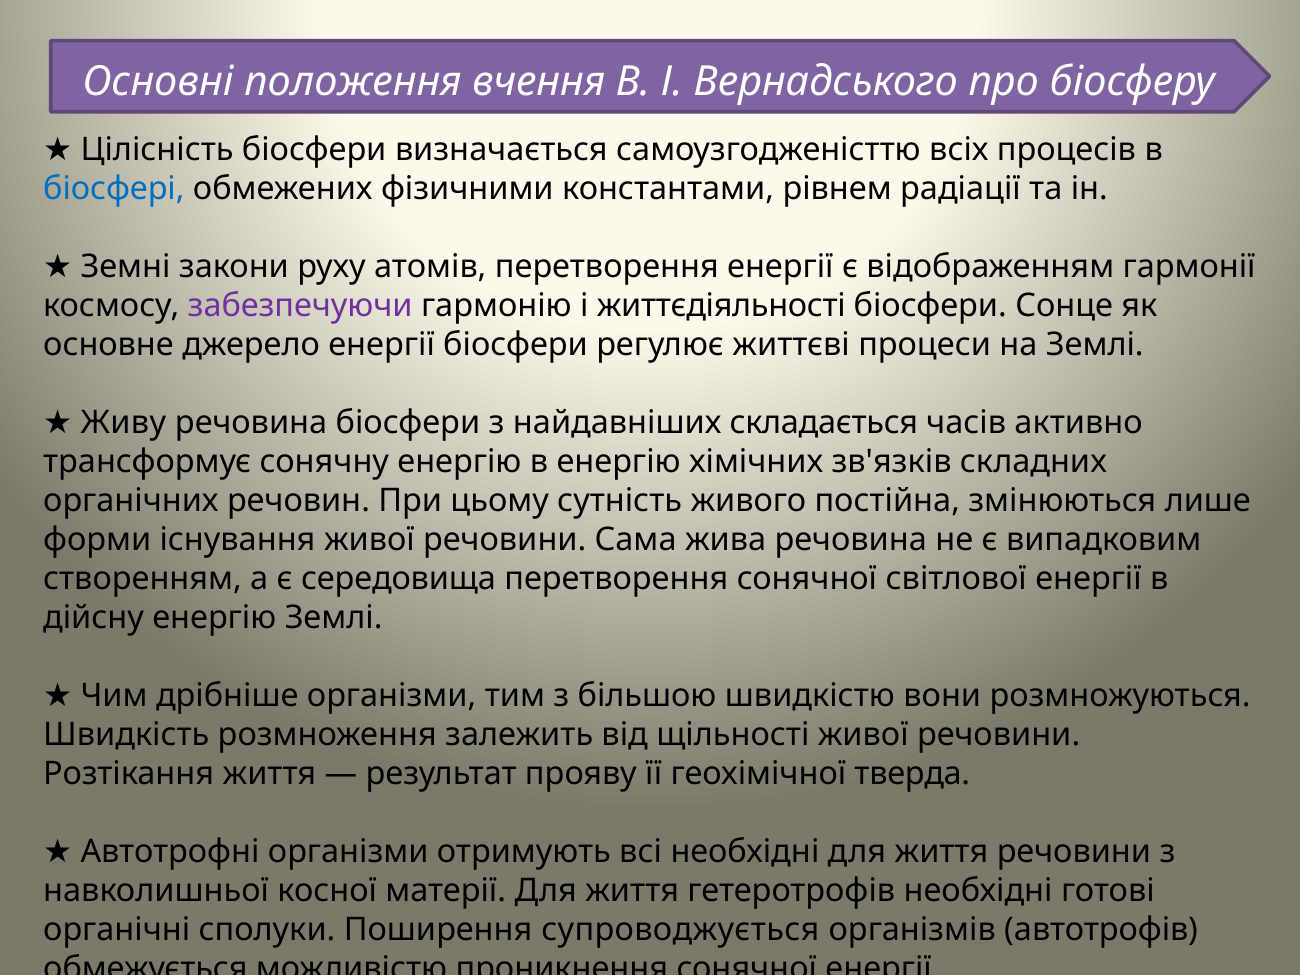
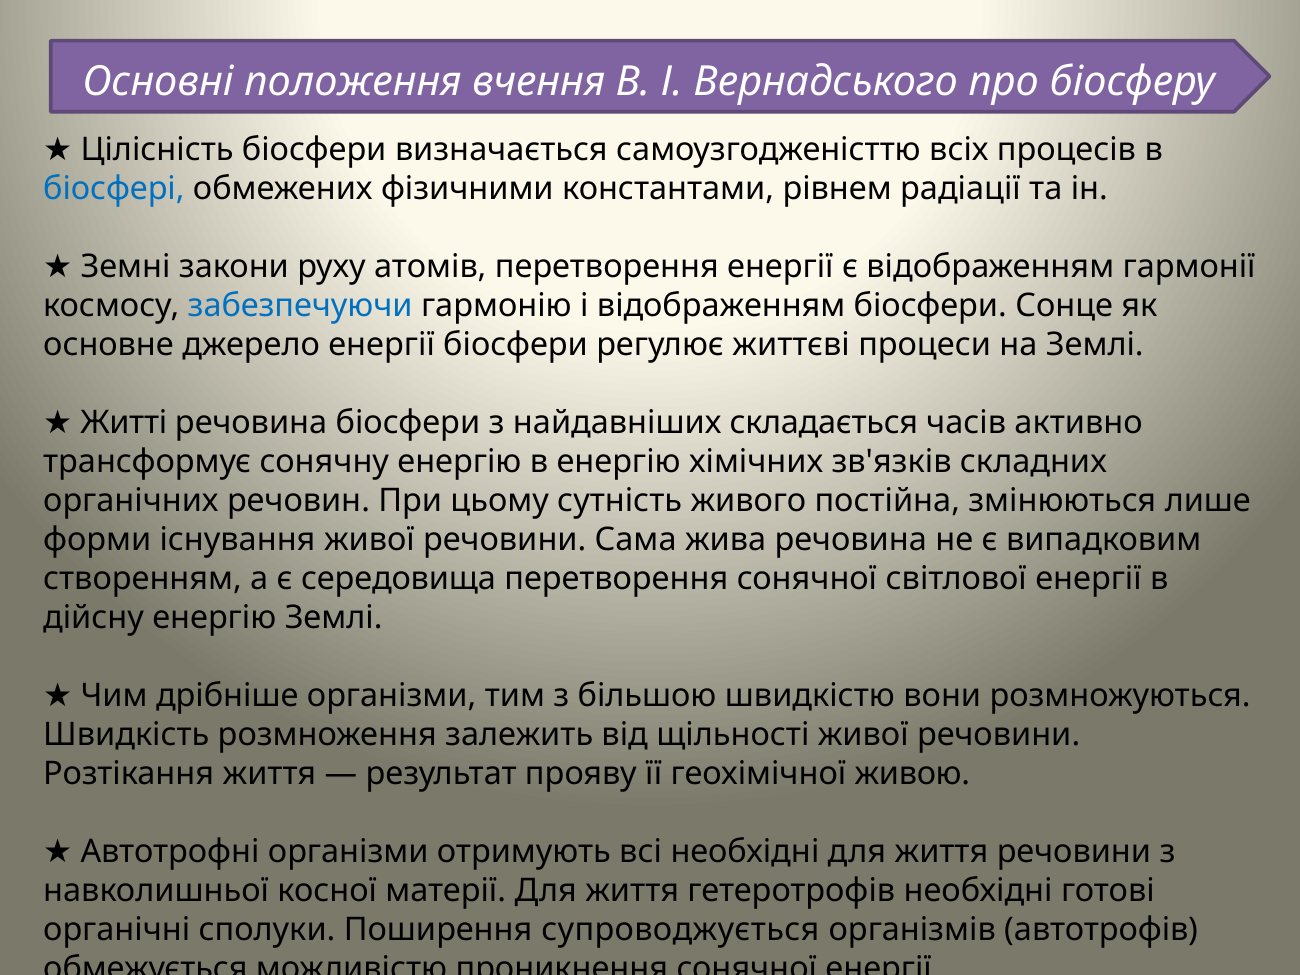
забезпечуючи colour: purple -> blue
і життєдіяльності: життєдіяльності -> відображенням
Живу: Живу -> Житті
тверда: тверда -> живою
